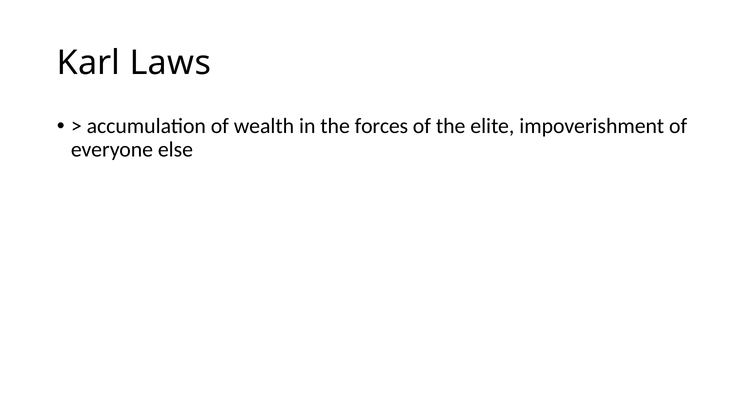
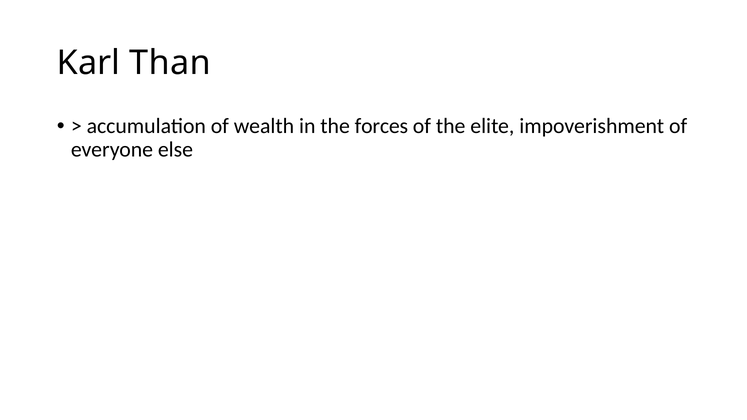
Laws: Laws -> Than
